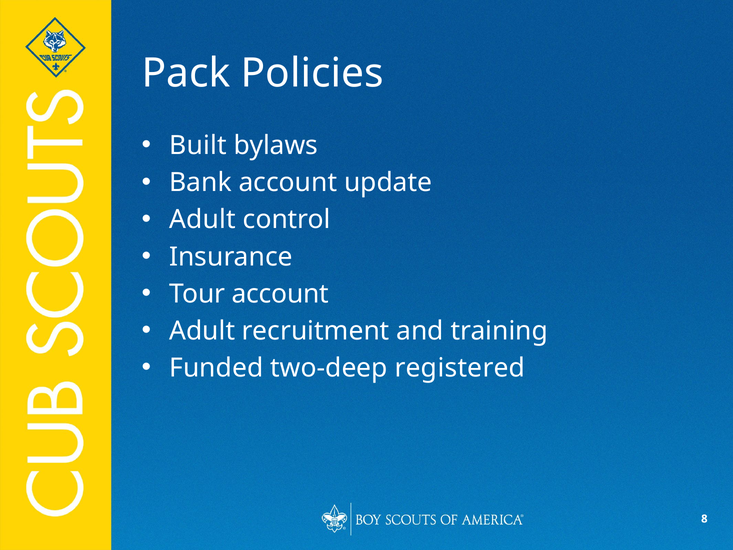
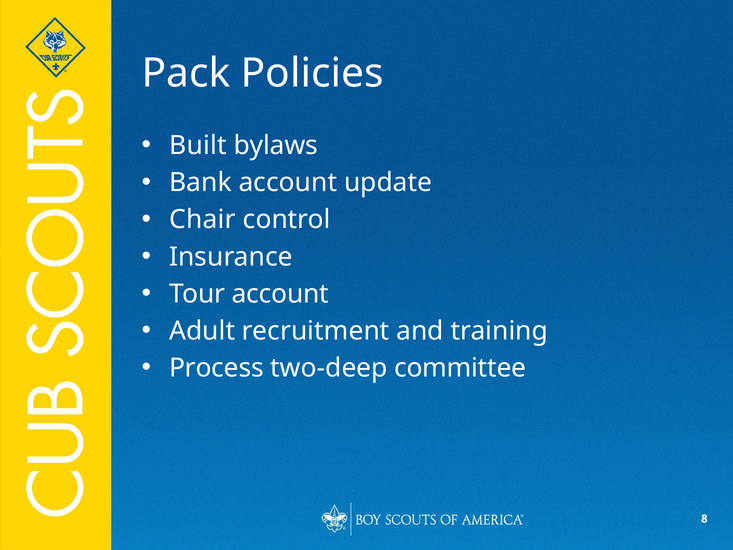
Adult at (202, 220): Adult -> Chair
Funded: Funded -> Process
registered: registered -> committee
